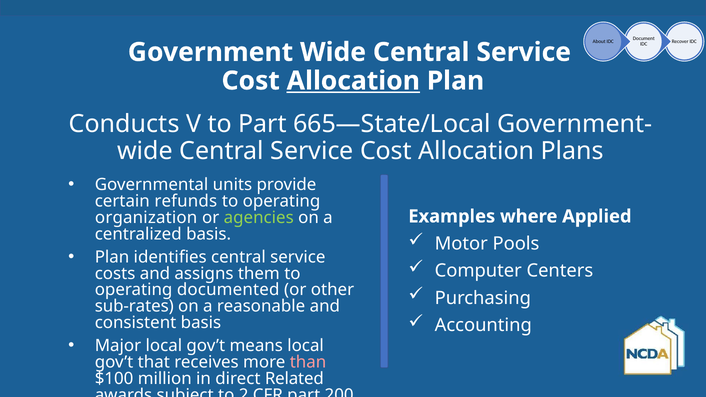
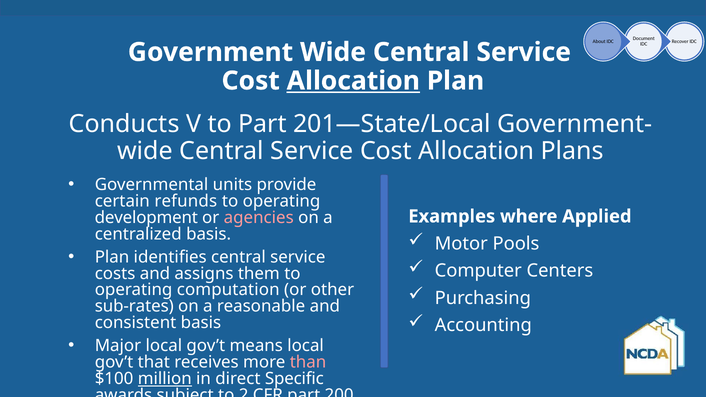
665—State/Local: 665—State/Local -> 201—State/Local
organization: organization -> development
agencies colour: light green -> pink
documented: documented -> computation
million underline: none -> present
Related: Related -> Specific
